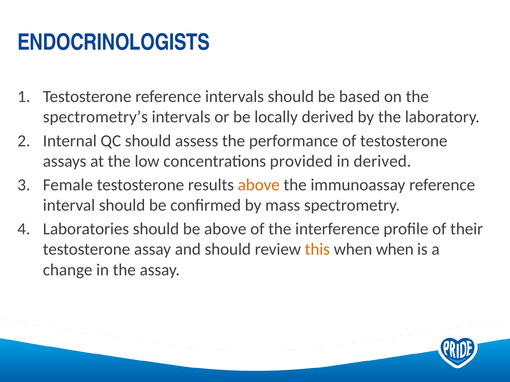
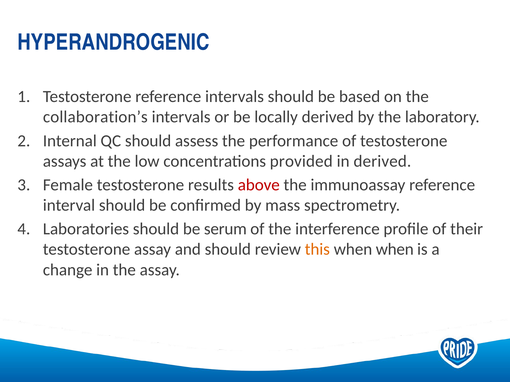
ENDOCRINOLOGISTS: ENDOCRINOLOGISTS -> HYPERANDROGENIC
spectrometry’s: spectrometry’s -> collaboration’s
above at (259, 185) colour: orange -> red
be above: above -> serum
